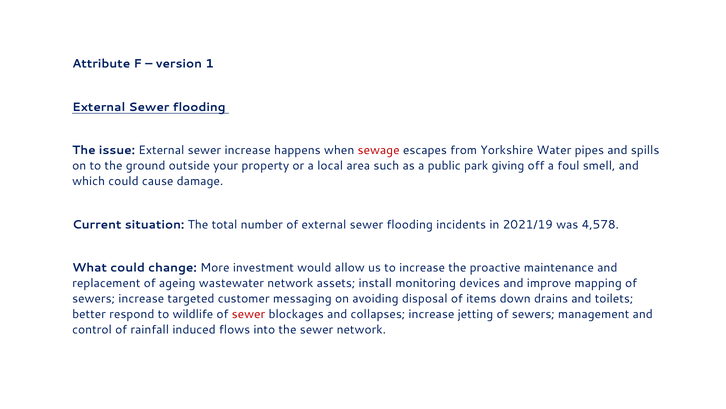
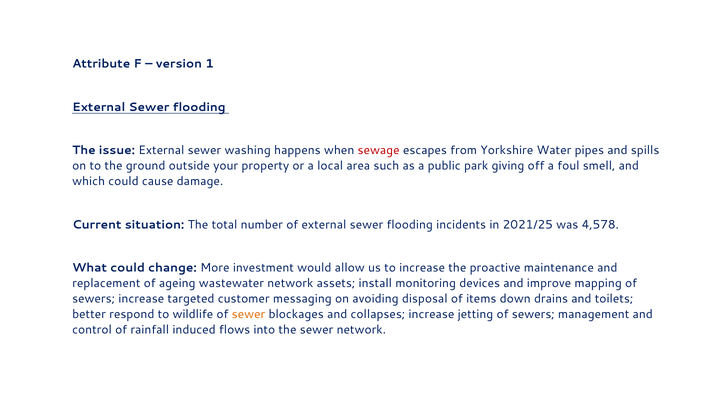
sewer increase: increase -> washing
2021/19: 2021/19 -> 2021/25
sewer at (248, 314) colour: red -> orange
